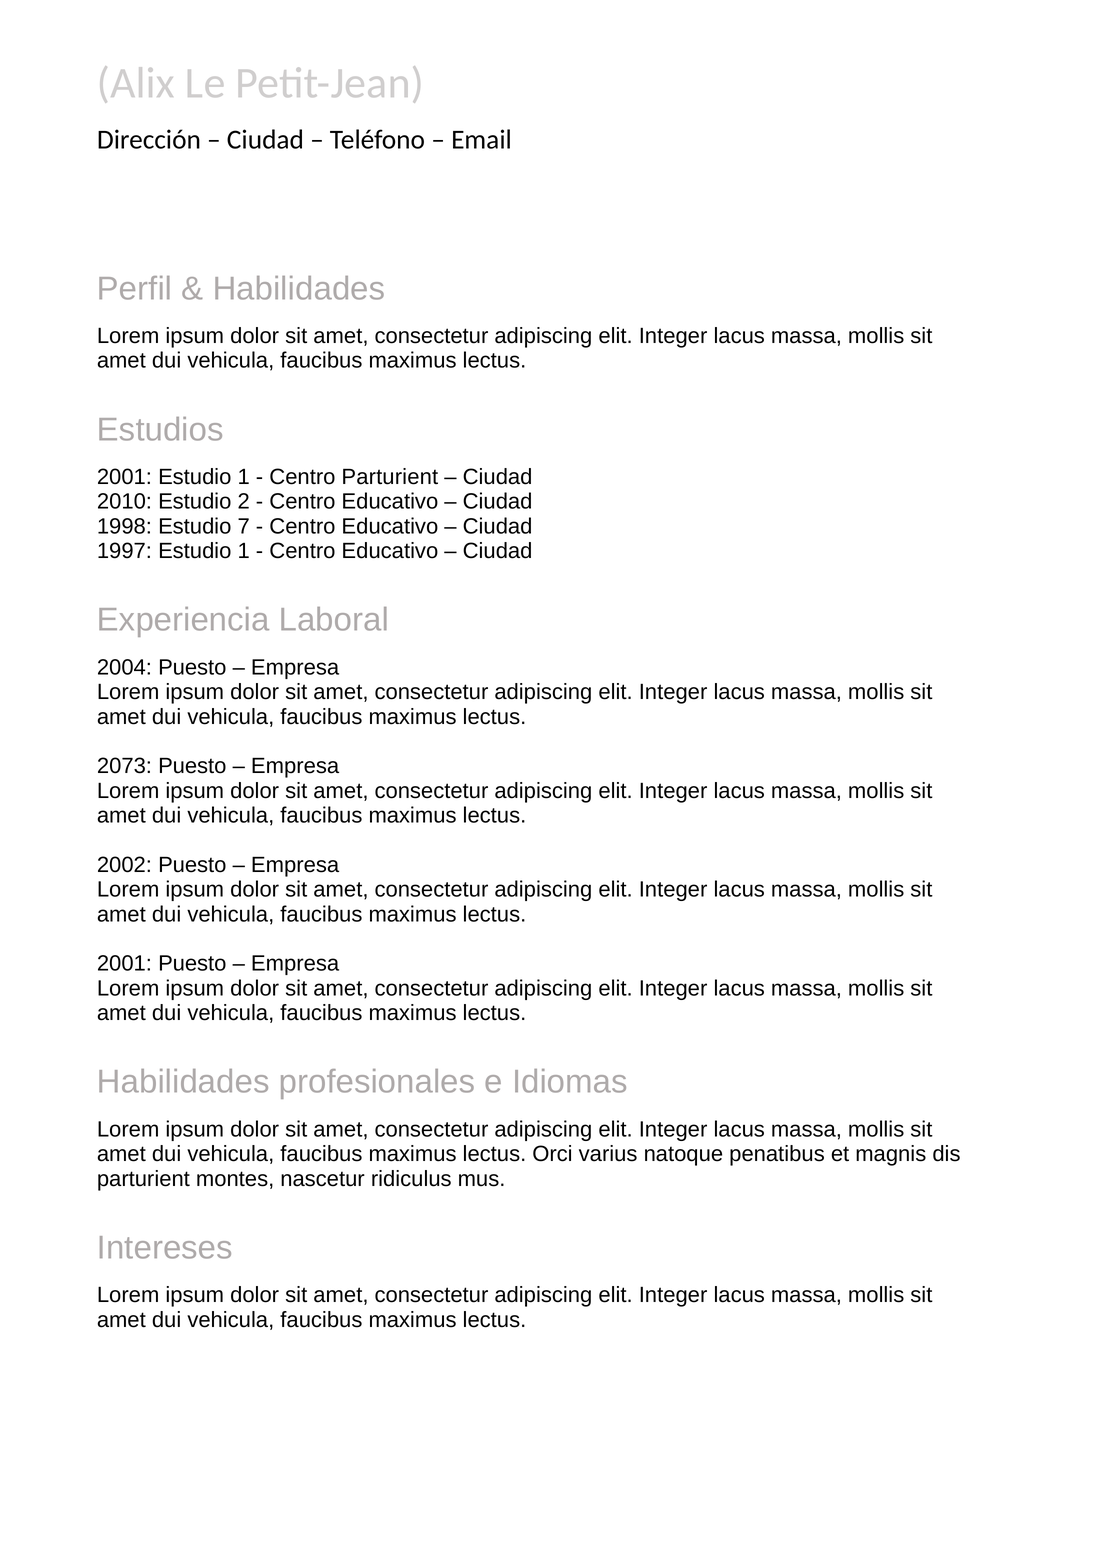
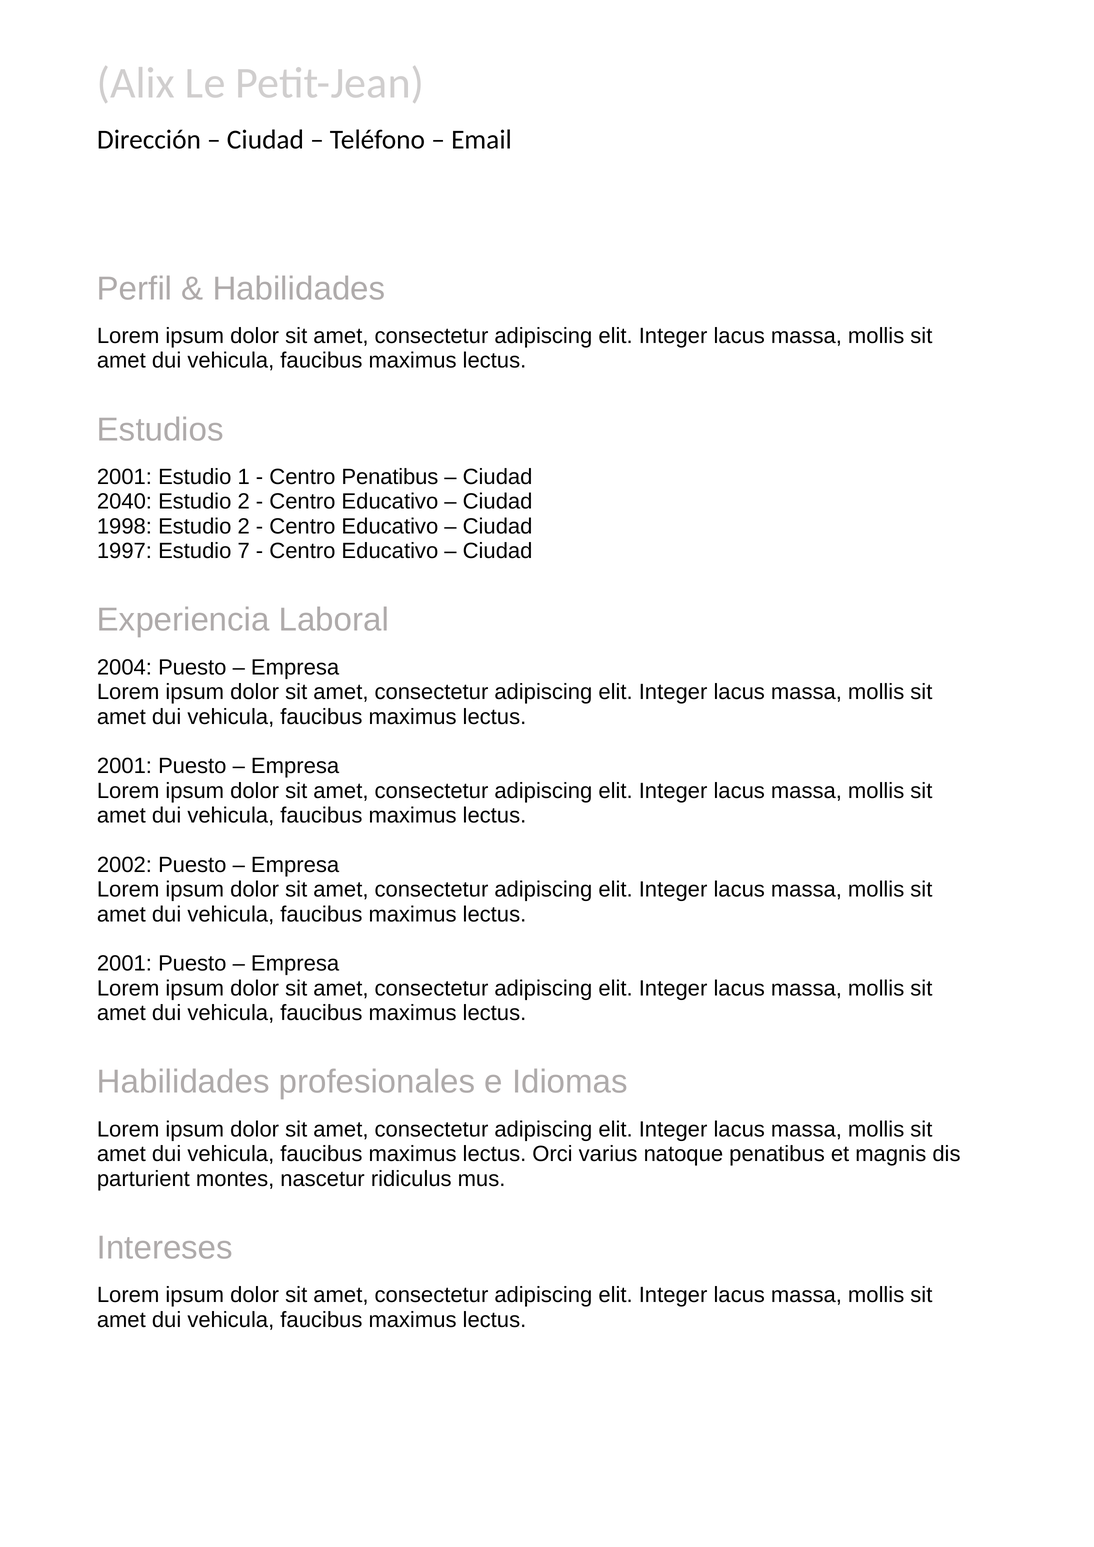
Centro Parturient: Parturient -> Penatibus
2010: 2010 -> 2040
1998 Estudio 7: 7 -> 2
1997 Estudio 1: 1 -> 7
2073 at (124, 766): 2073 -> 2001
